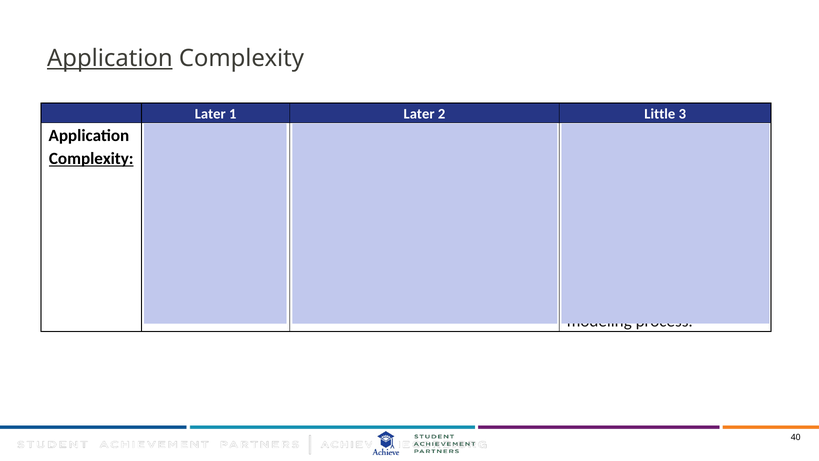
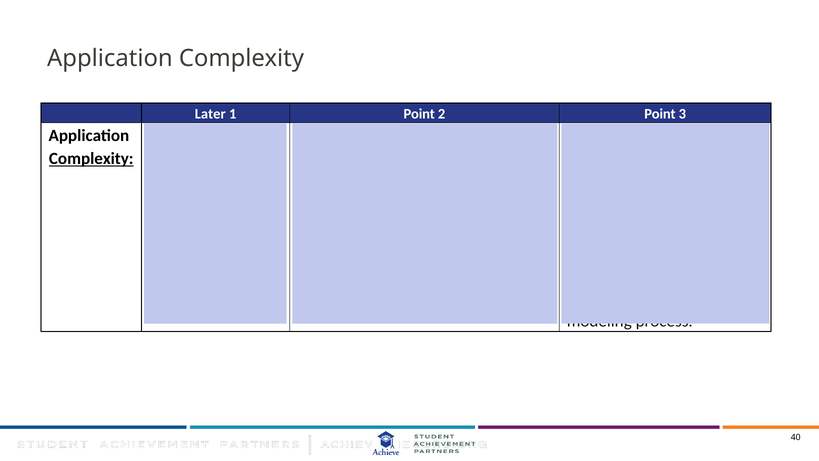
Application at (110, 58) underline: present -> none
1 Later: Later -> Point
2 Little: Little -> Point
